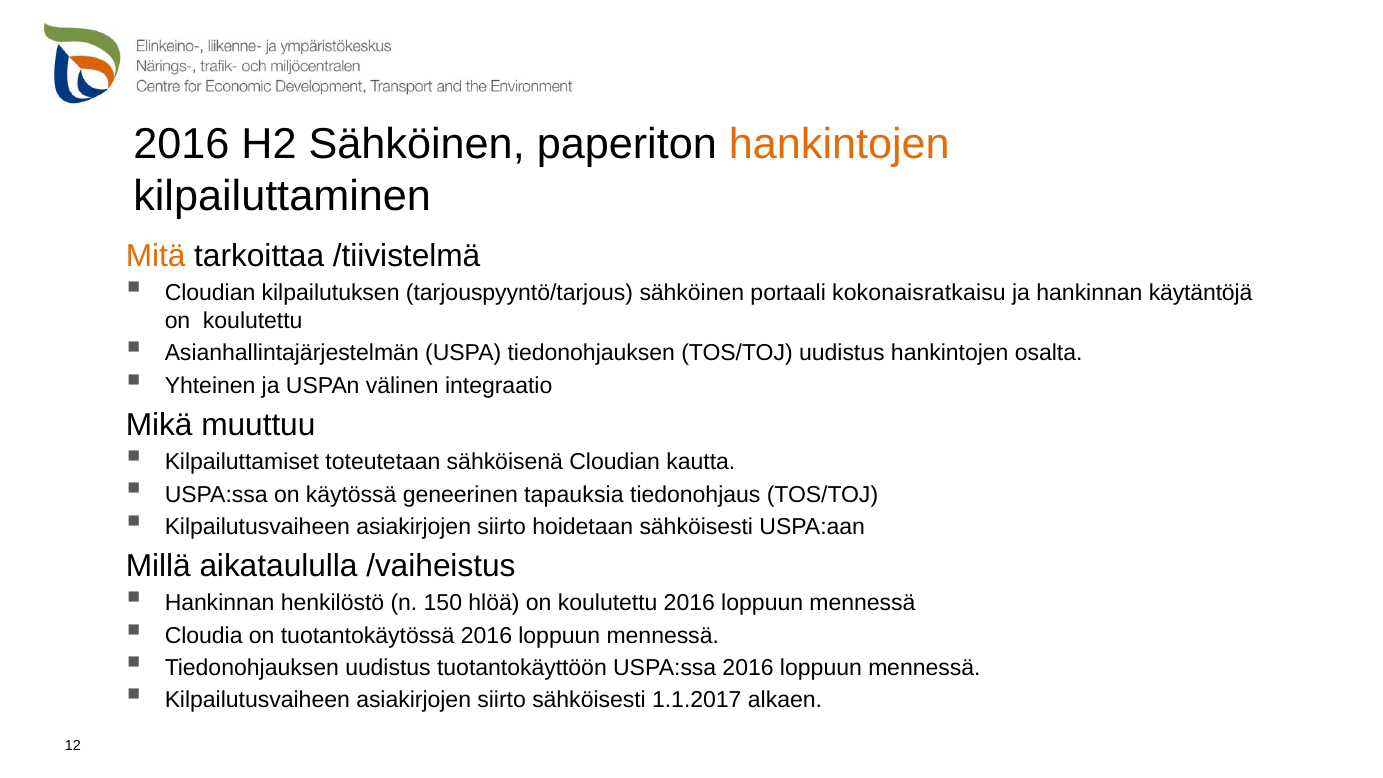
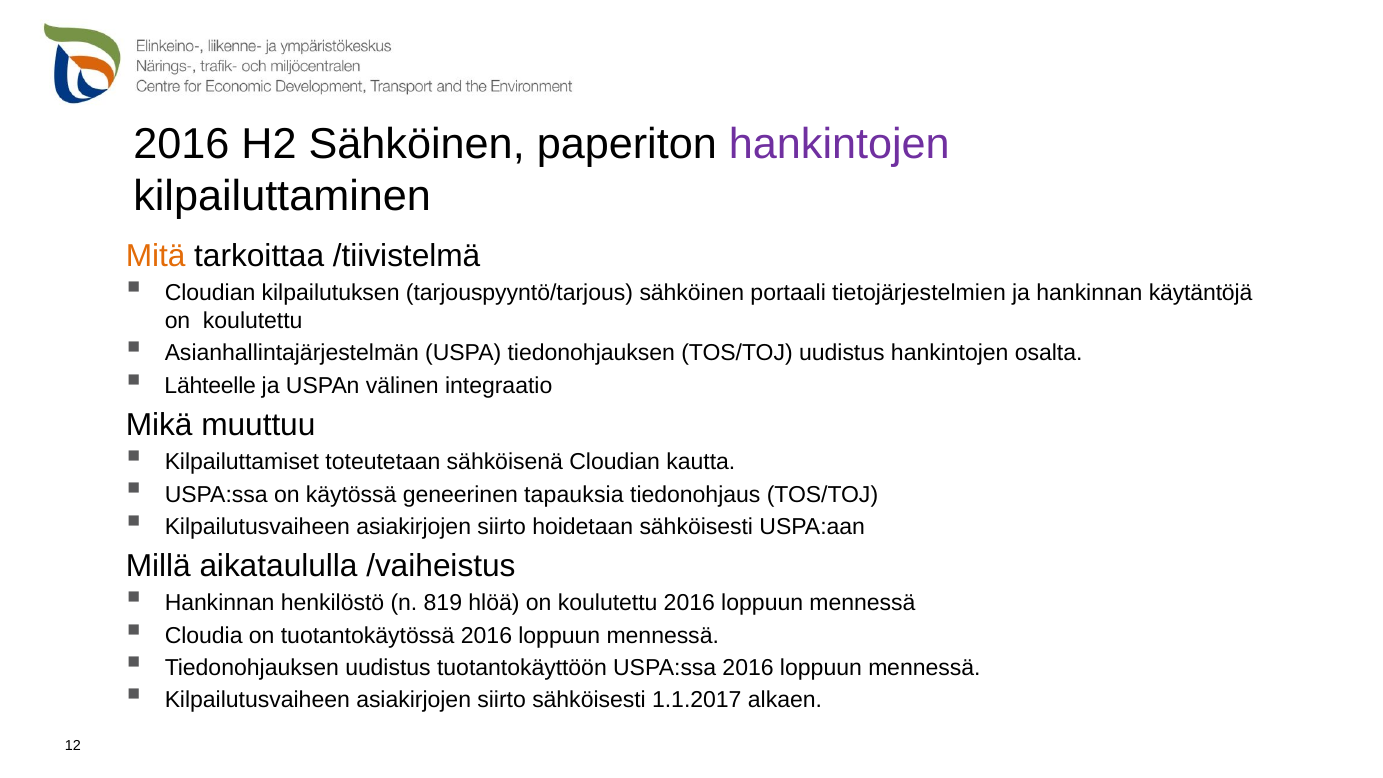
hankintojen at (839, 144) colour: orange -> purple
kokonaisratkaisu: kokonaisratkaisu -> tietojärjestelmien
Yhteinen: Yhteinen -> Lähteelle
150: 150 -> 819
